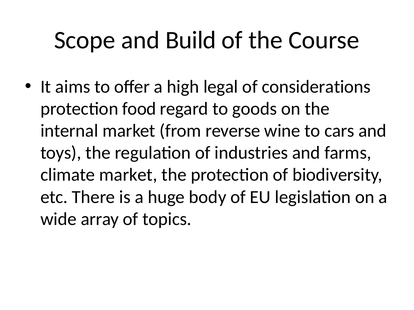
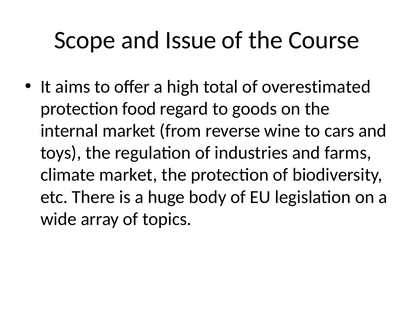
Build: Build -> Issue
legal: legal -> total
considerations: considerations -> overestimated
